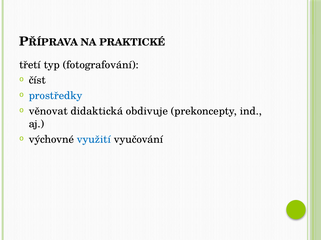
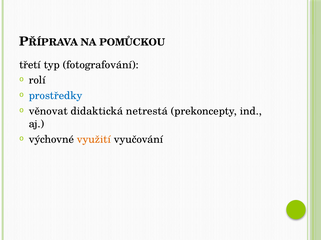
PRAKTICKÉ: PRAKTICKÉ -> POMŮCKOU
číst: číst -> rolí
obdivuje: obdivuje -> netrestá
využití colour: blue -> orange
